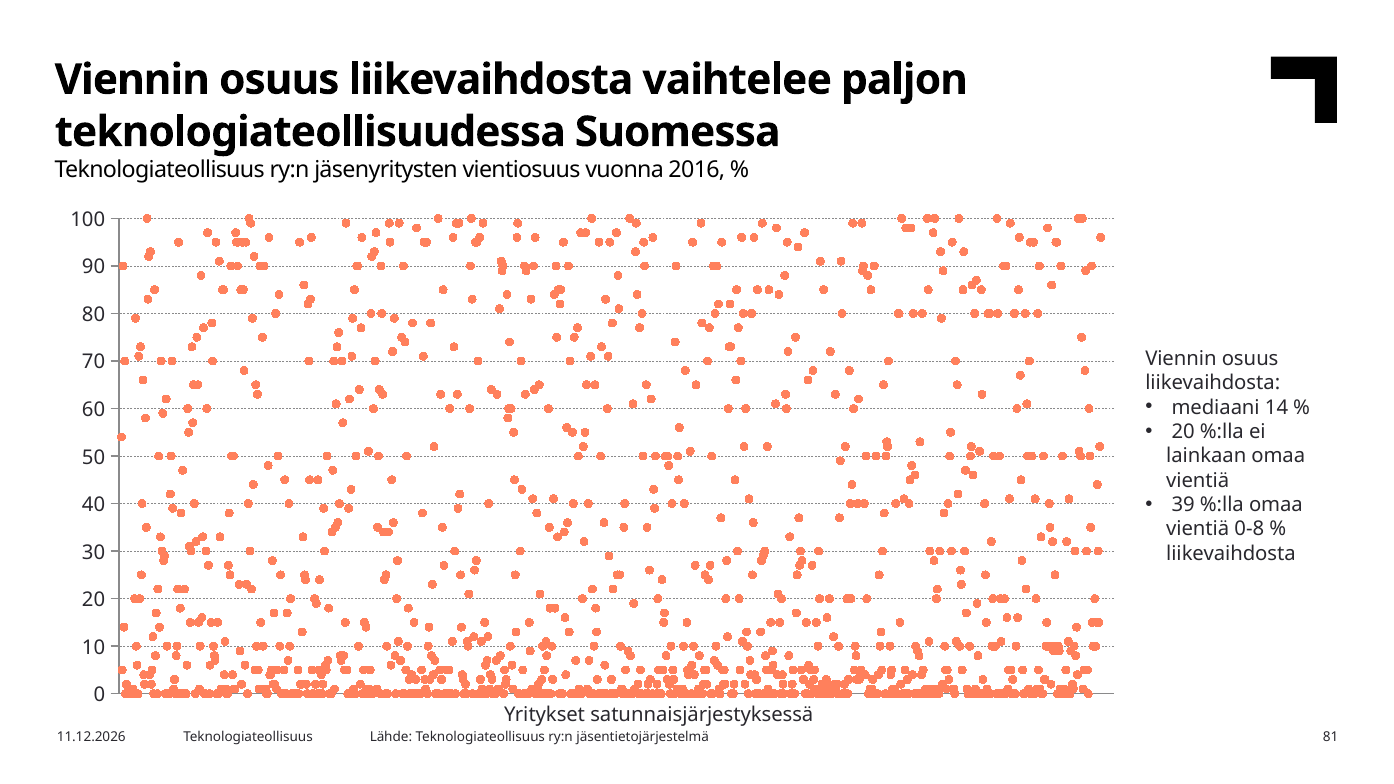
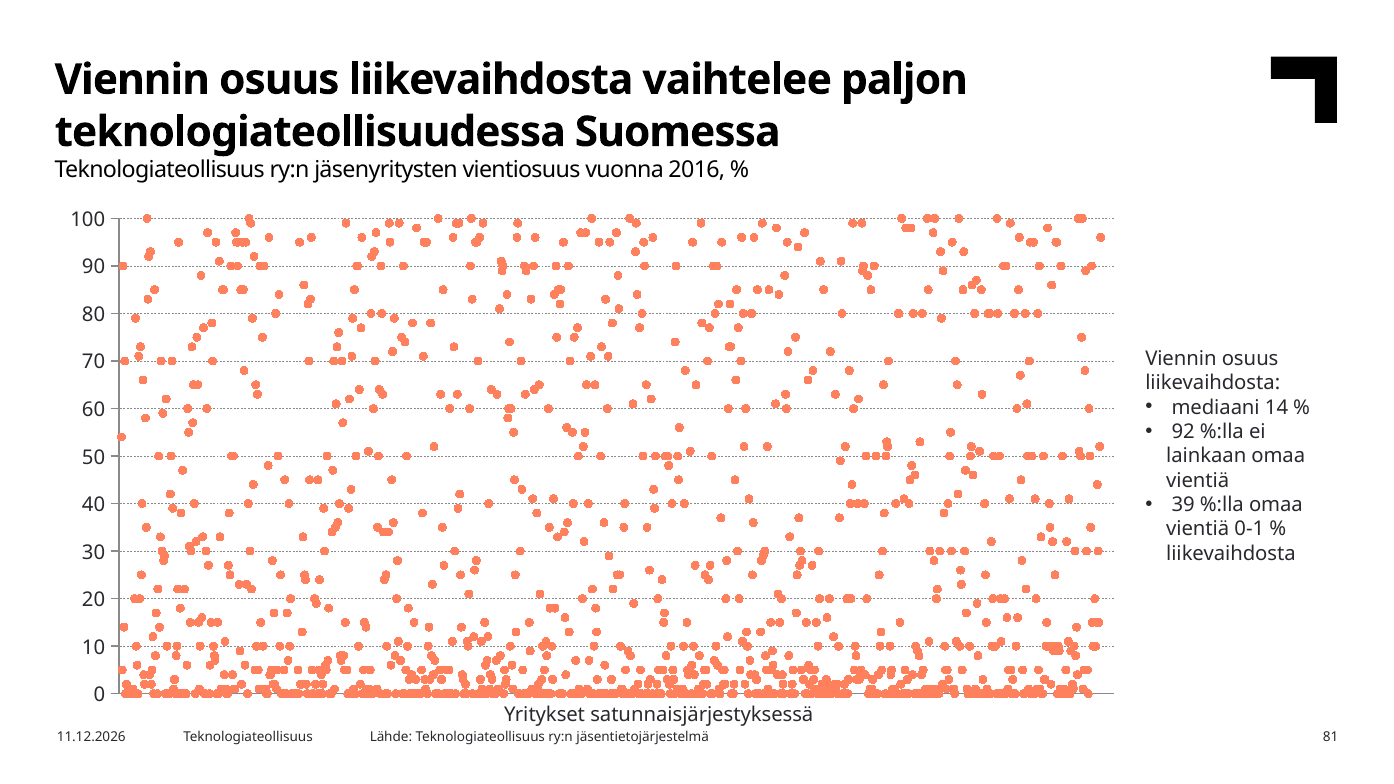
20 at (1183, 432): 20 -> 92
0-8: 0-8 -> 0-1
